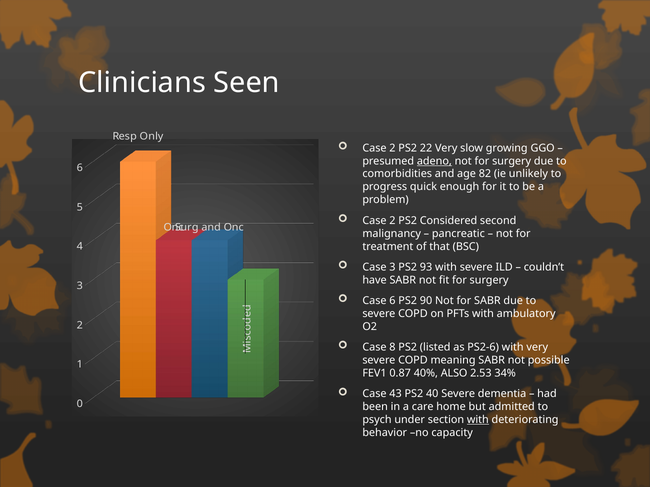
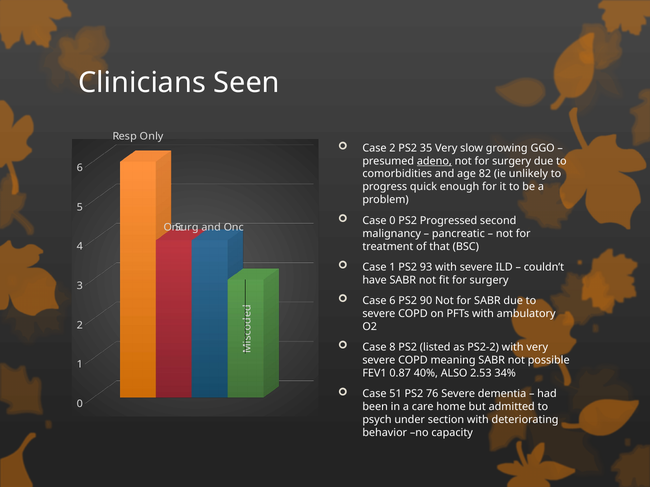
22: 22 -> 35
2 at (392, 221): 2 -> 0
Considered: Considered -> Progressed
Case 3: 3 -> 1
PS2-6: PS2-6 -> PS2-2
43: 43 -> 51
40: 40 -> 76
with at (478, 420) underline: present -> none
